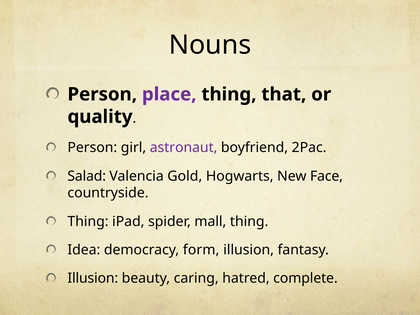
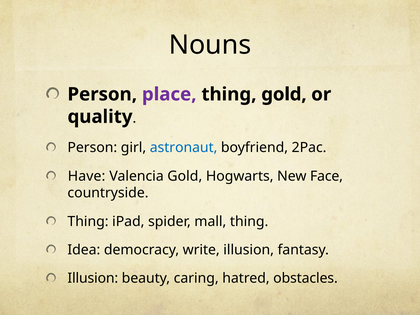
thing that: that -> gold
astronaut colour: purple -> blue
Salad: Salad -> Have
form: form -> write
complete: complete -> obstacles
